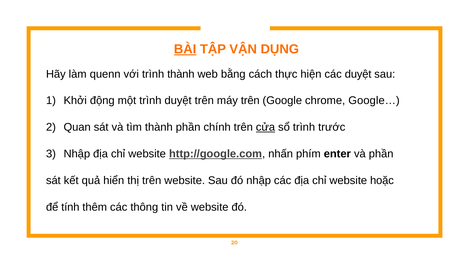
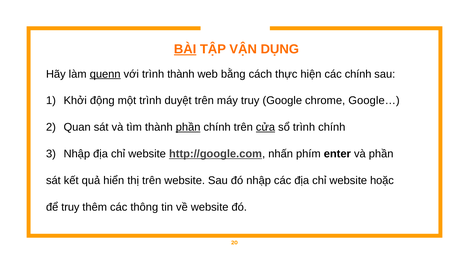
quenn underline: none -> present
các duyệt: duyệt -> chính
máy trên: trên -> truy
phần at (188, 127) underline: none -> present
trình trước: trước -> chính
để tính: tính -> truy
